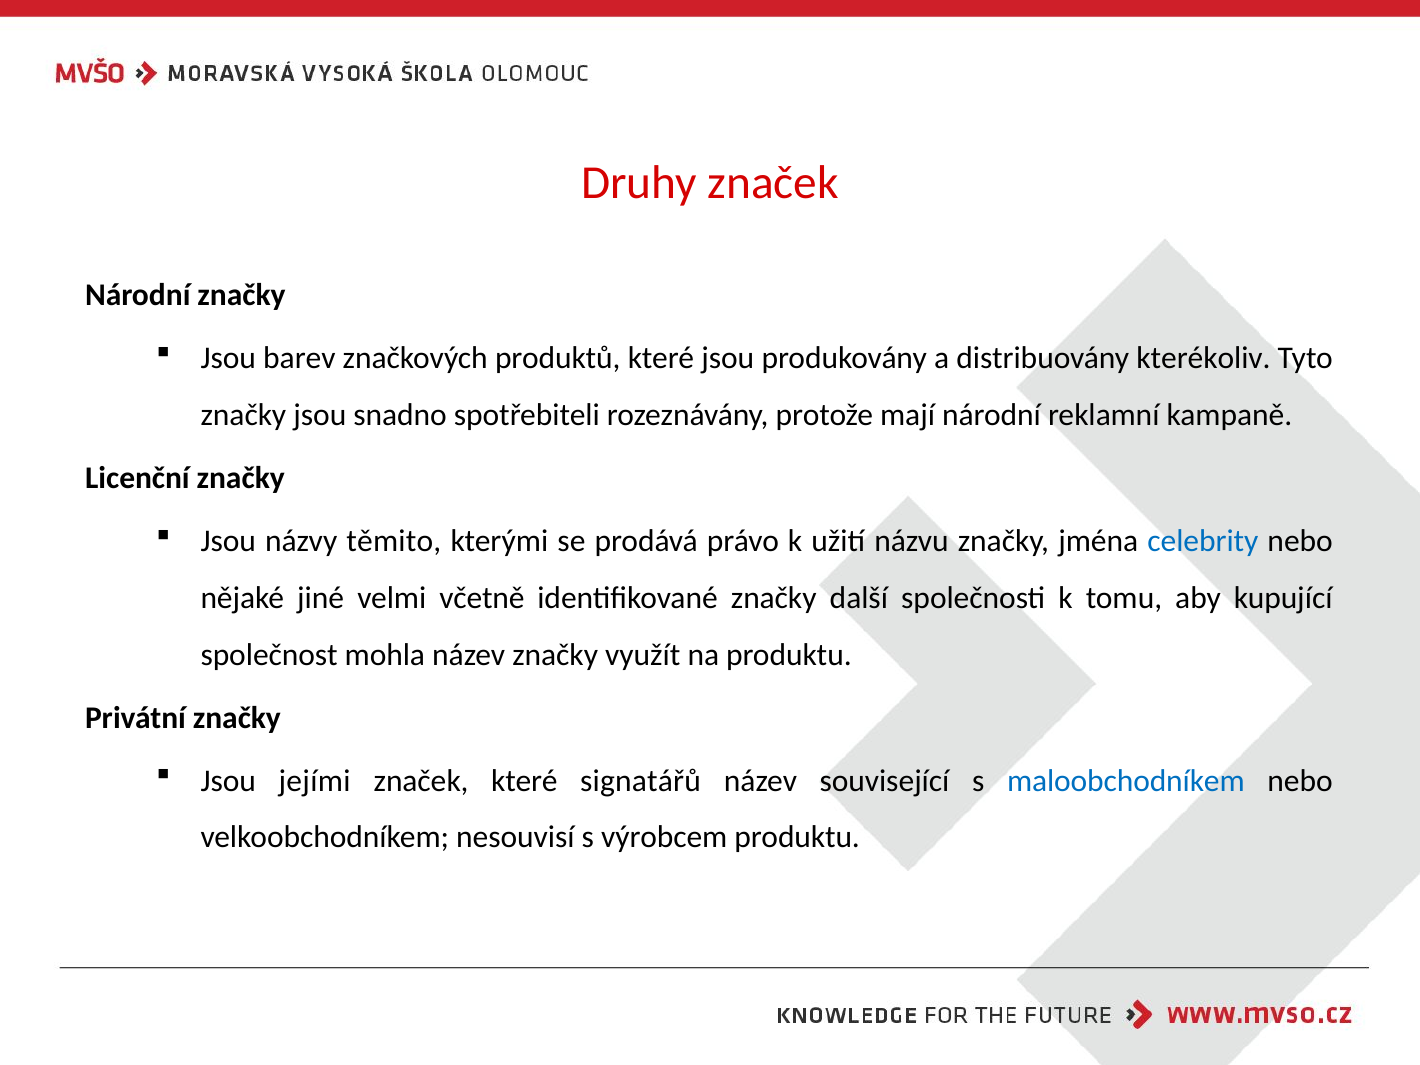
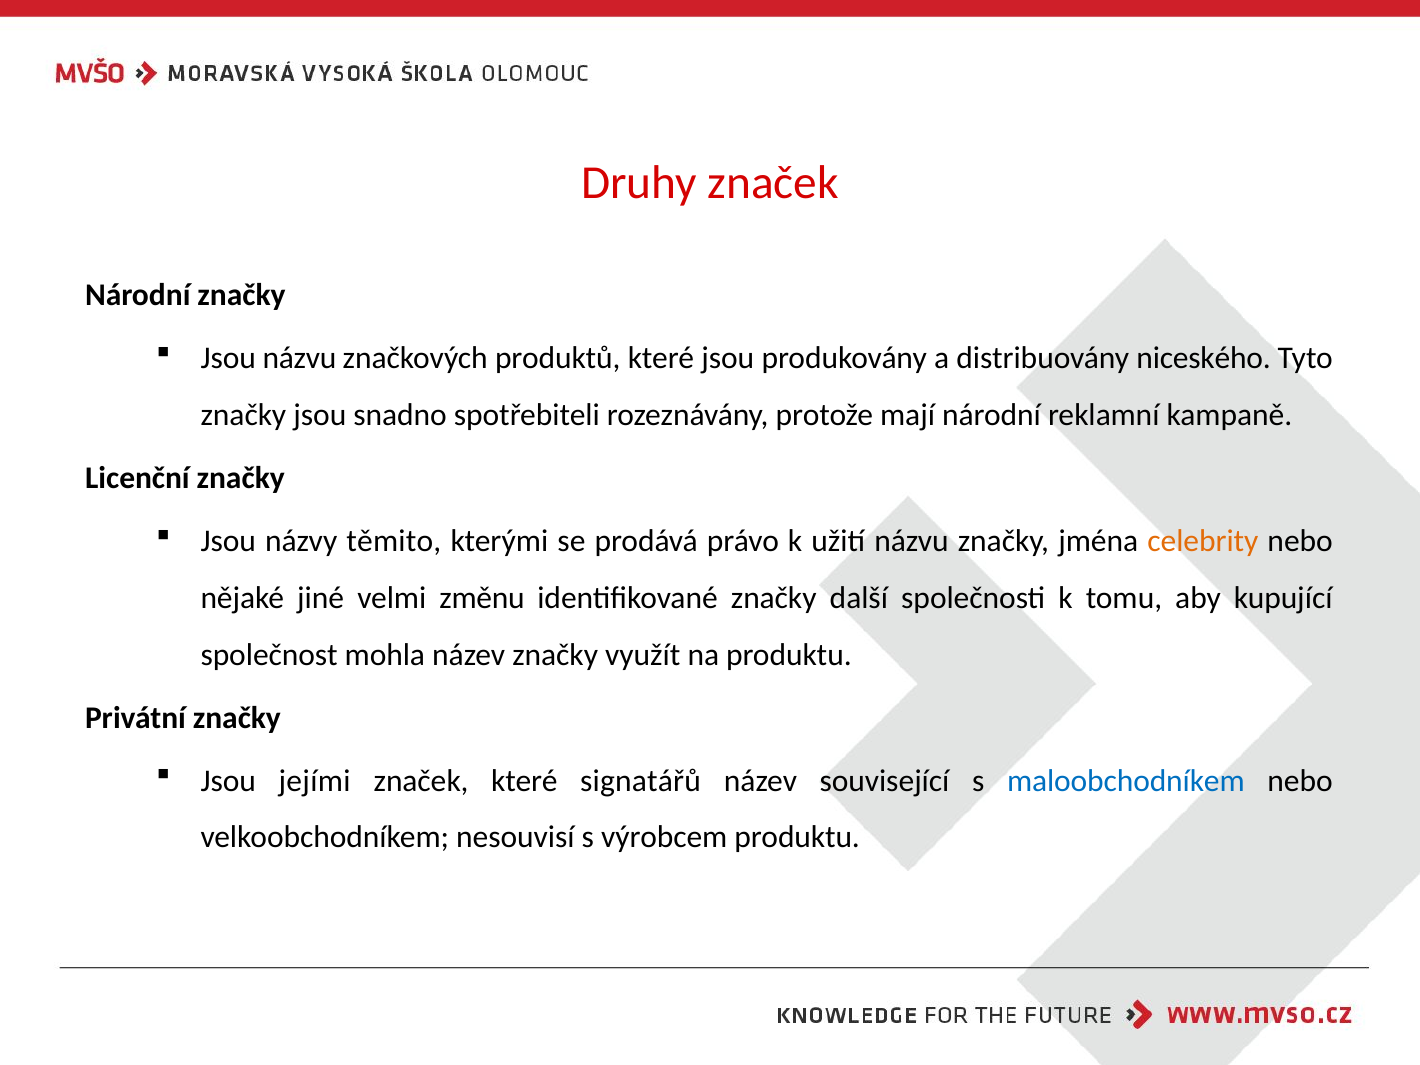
Jsou barev: barev -> názvu
kterékoliv: kterékoliv -> niceského
celebrity colour: blue -> orange
včetně: včetně -> změnu
